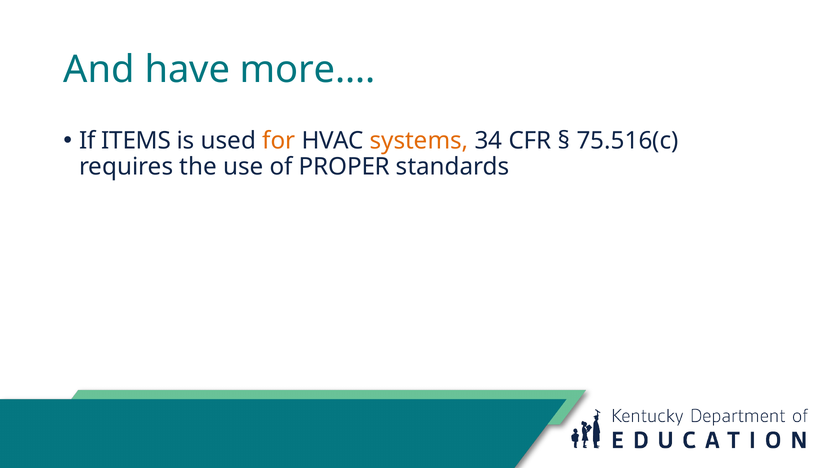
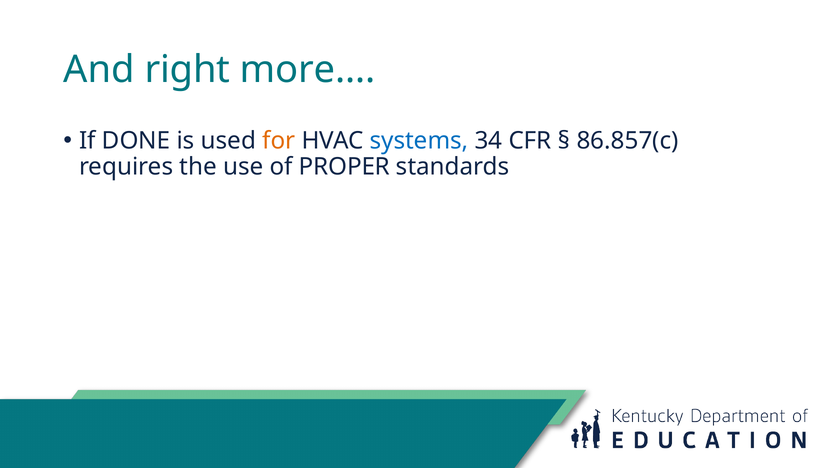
have: have -> right
ITEMS: ITEMS -> DONE
systems colour: orange -> blue
75.516(c: 75.516(c -> 86.857(c
